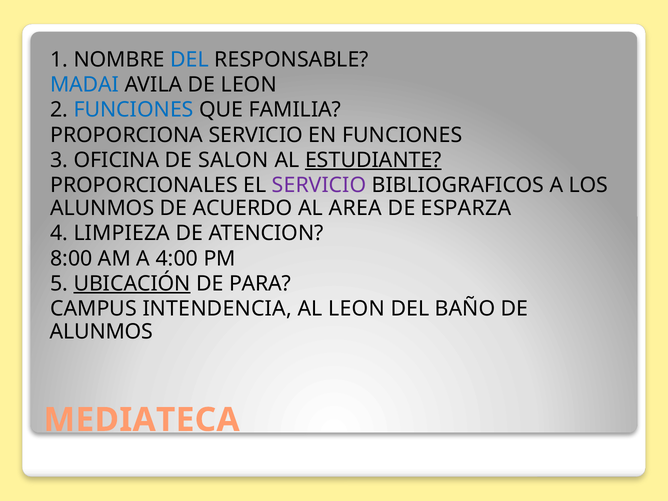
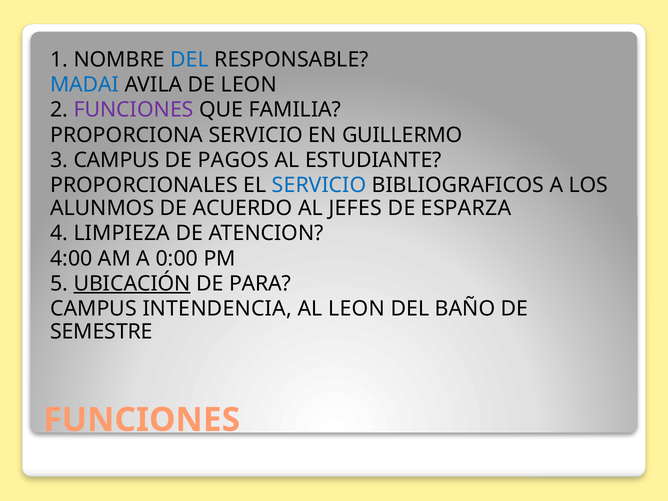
FUNCIONES at (134, 110) colour: blue -> purple
EN FUNCIONES: FUNCIONES -> GUILLERMO
3 OFICINA: OFICINA -> CAMPUS
SALON: SALON -> PAGOS
ESTUDIANTE underline: present -> none
SERVICIO at (319, 185) colour: purple -> blue
AREA: AREA -> JEFES
8:00: 8:00 -> 4:00
4:00: 4:00 -> 0:00
ALUNMOS at (101, 332): ALUNMOS -> SEMESTRE
MEDIATECA at (142, 420): MEDIATECA -> FUNCIONES
